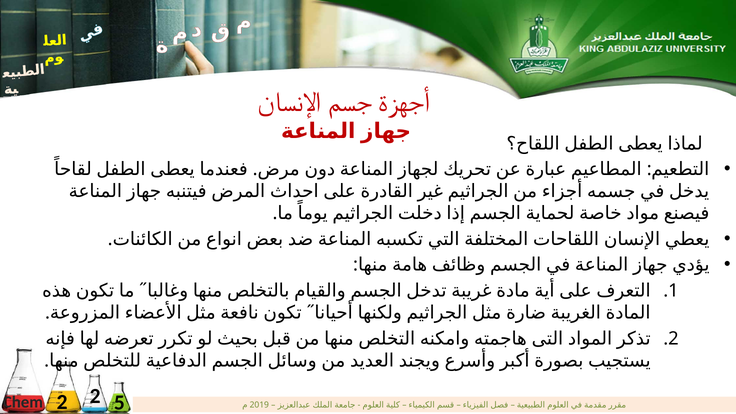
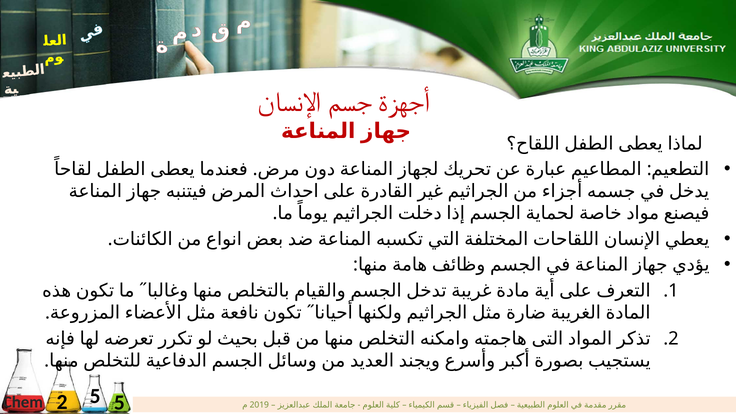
2 at (95, 396): 2 -> 5
